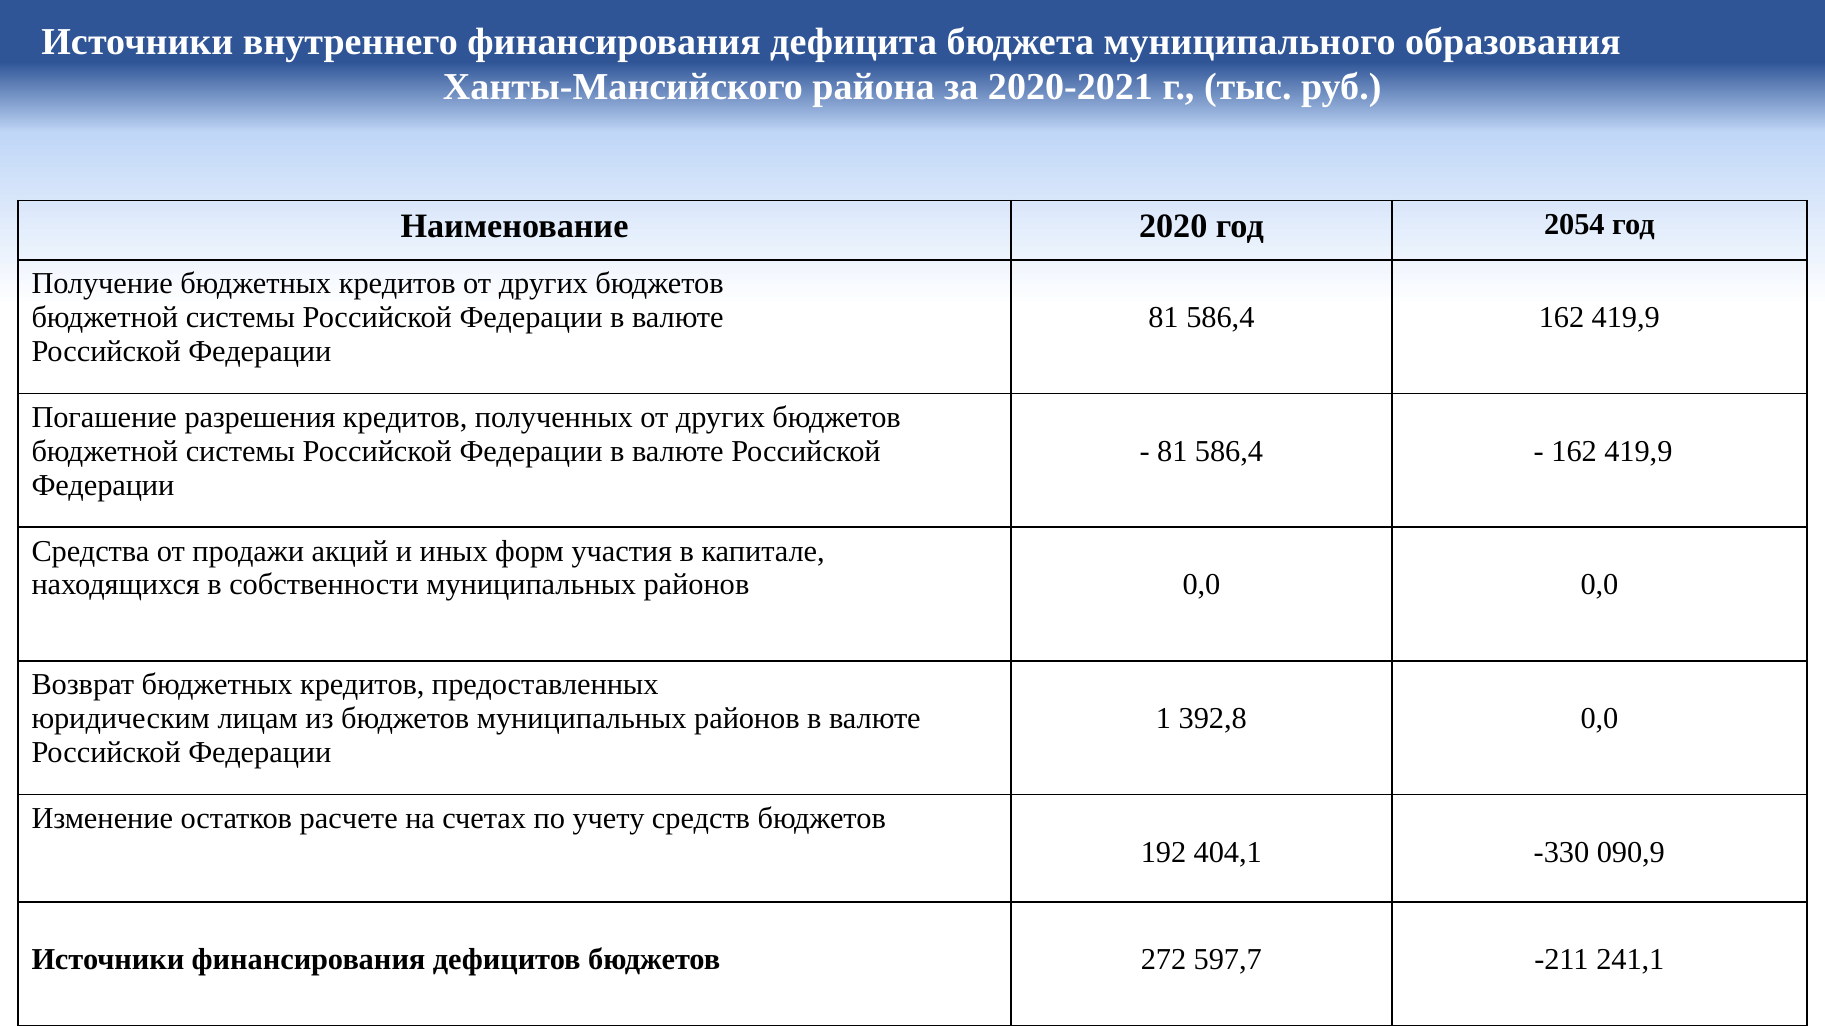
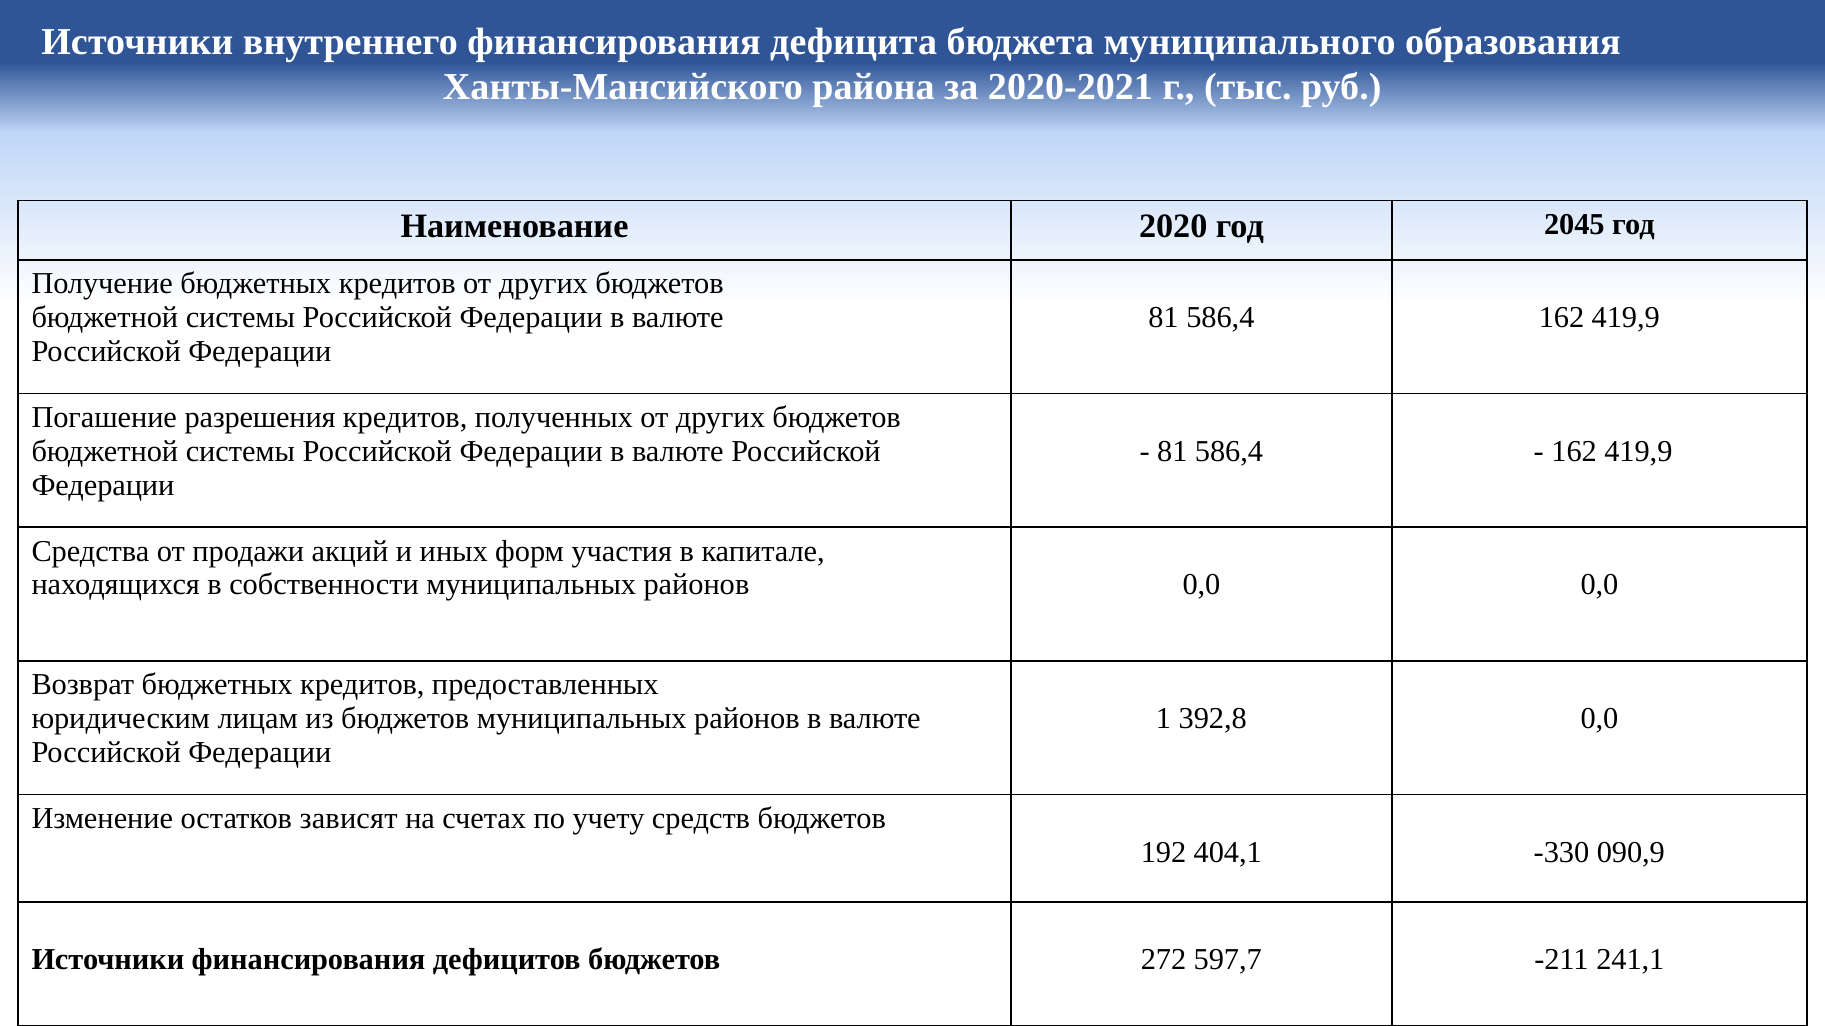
2054: 2054 -> 2045
расчете: расчете -> зависят
